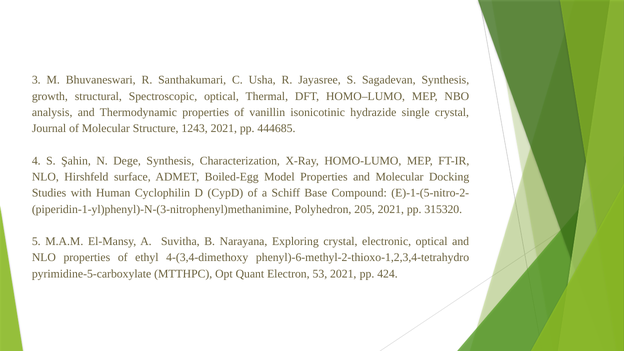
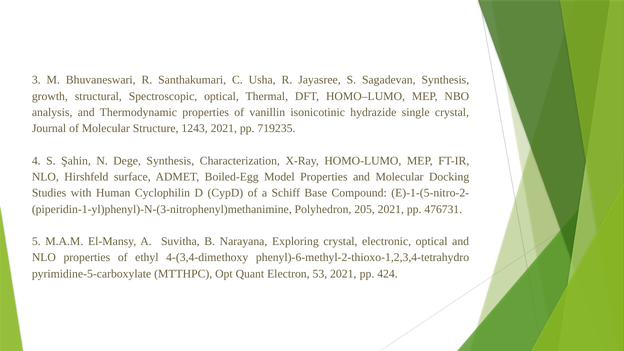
444685: 444685 -> 719235
315320: 315320 -> 476731
